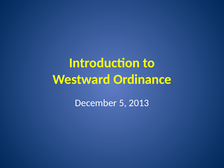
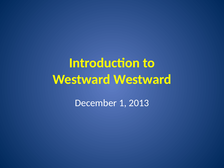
Westward Ordinance: Ordinance -> Westward
5: 5 -> 1
